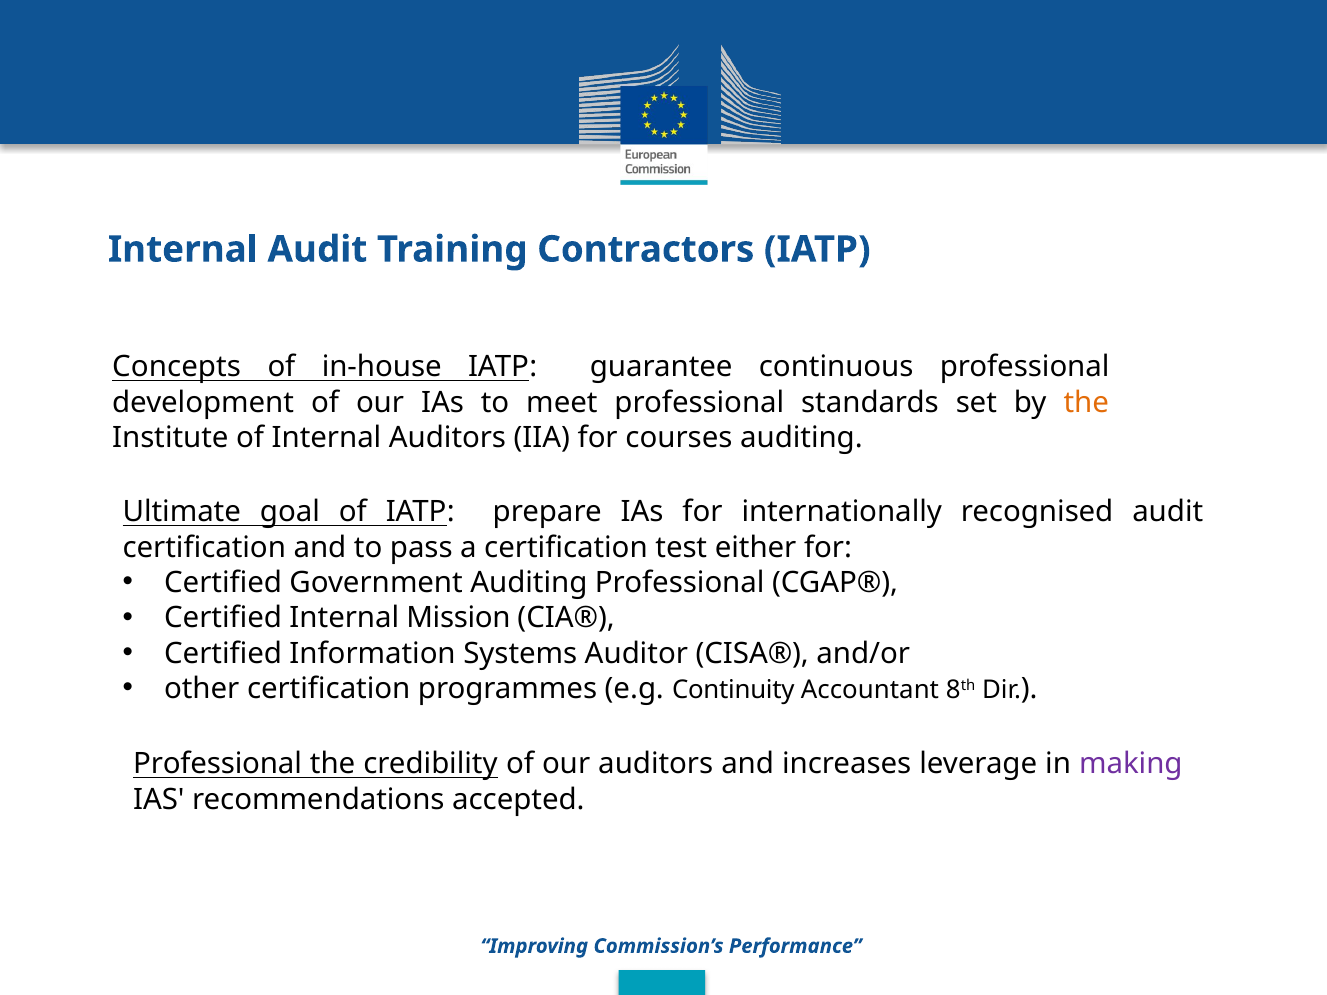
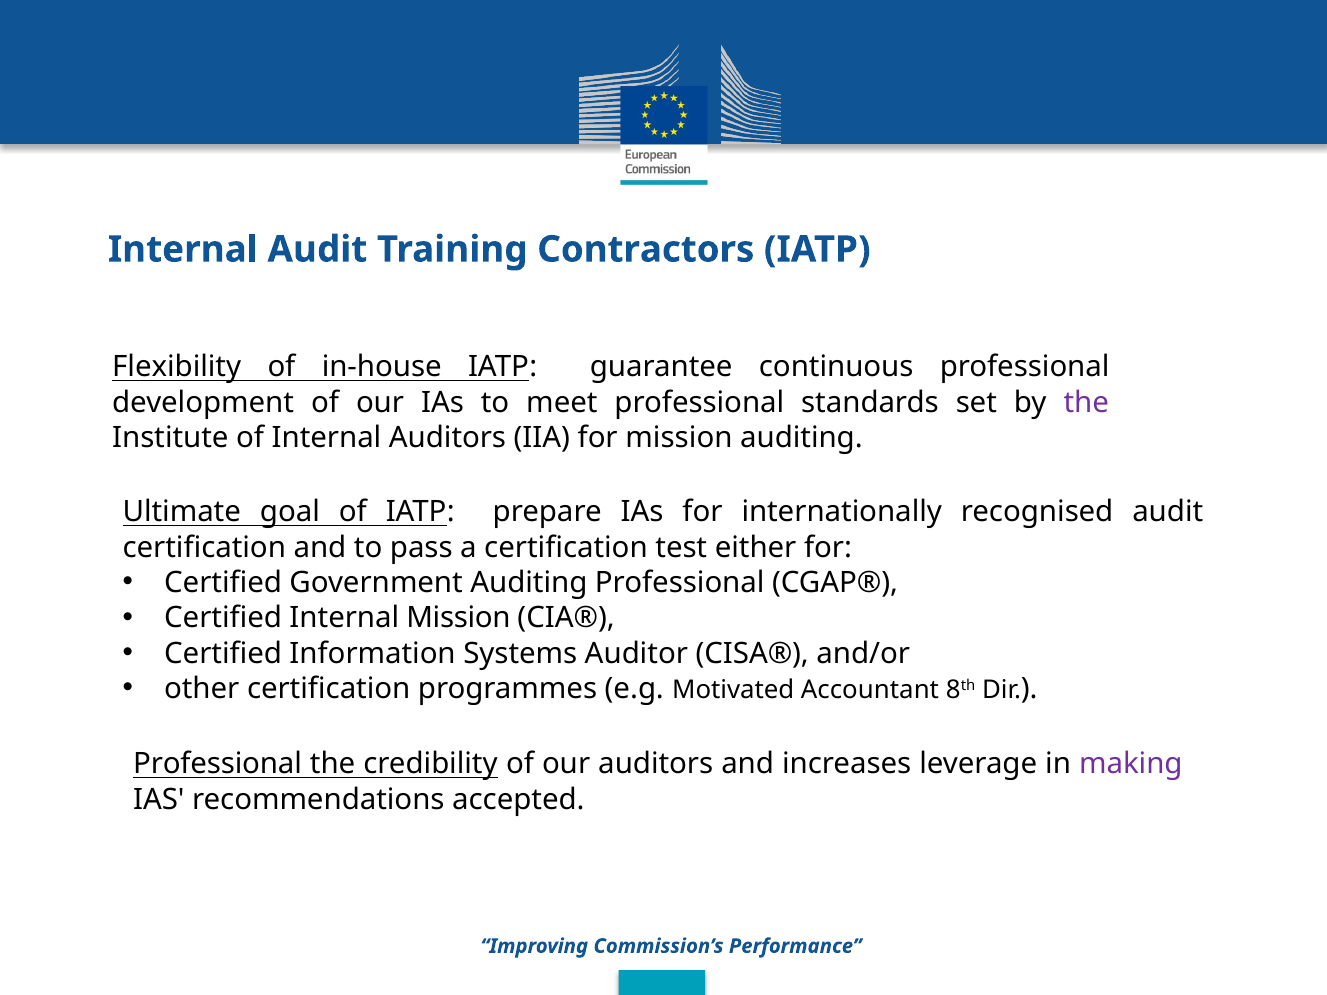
Concepts: Concepts -> Flexibility
the at (1086, 403) colour: orange -> purple
for courses: courses -> mission
Continuity: Continuity -> Motivated
